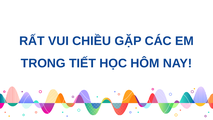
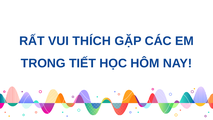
CHIỀU: CHIỀU -> THÍCH
